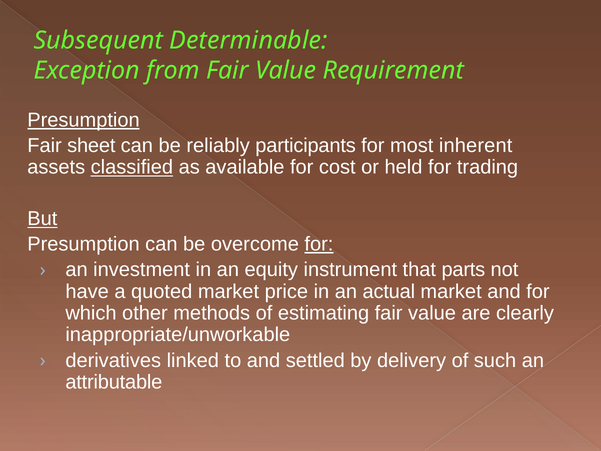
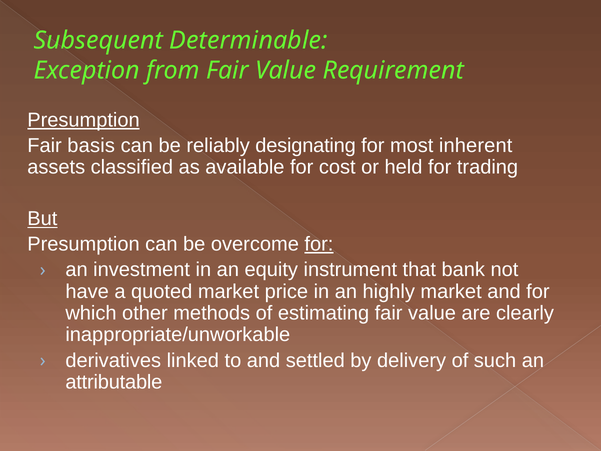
sheet: sheet -> basis
participants: participants -> designating
classified underline: present -> none
parts: parts -> bank
actual: actual -> highly
